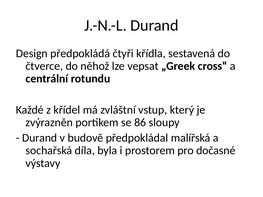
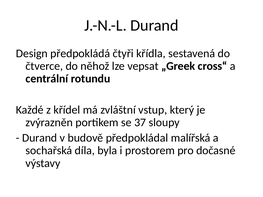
86: 86 -> 37
